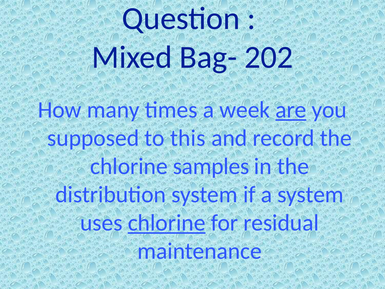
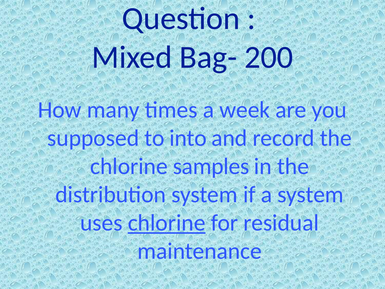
202: 202 -> 200
are underline: present -> none
this: this -> into
